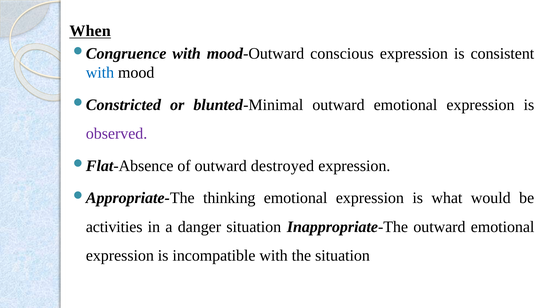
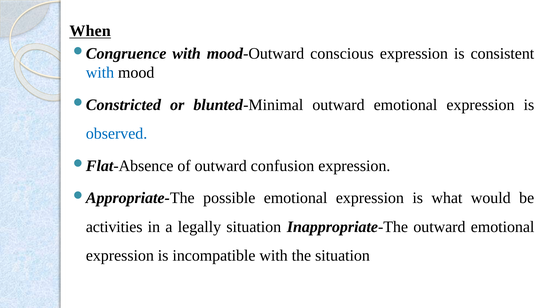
observed colour: purple -> blue
destroyed: destroyed -> confusion
thinking: thinking -> possible
danger: danger -> legally
